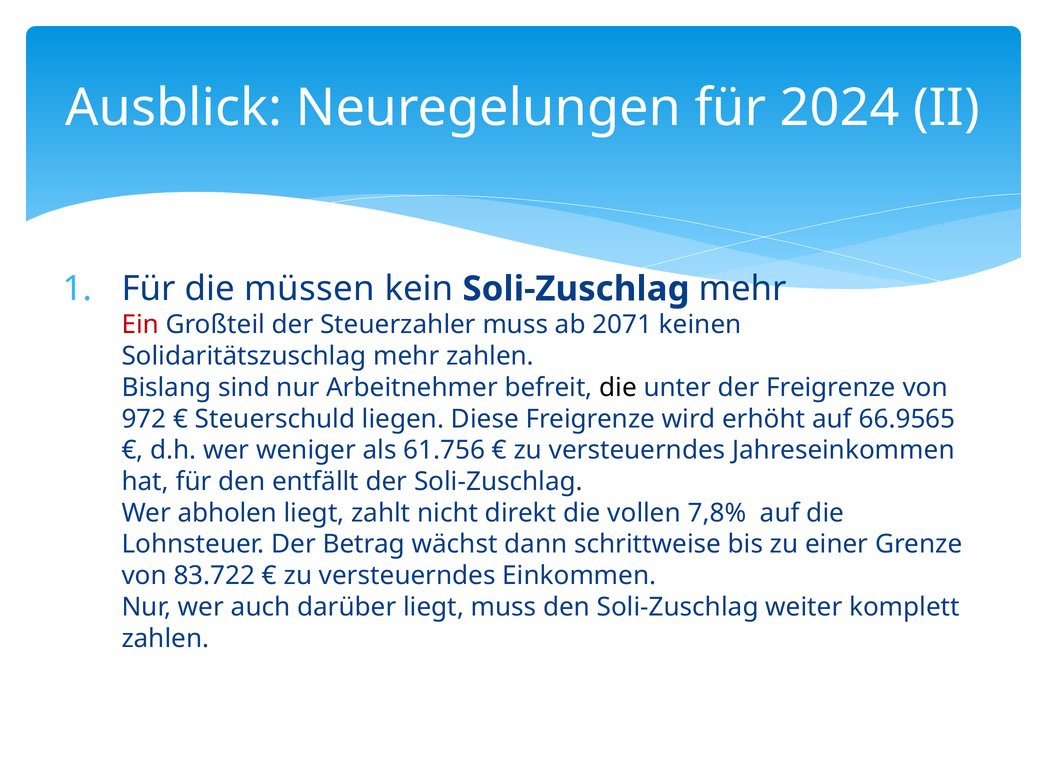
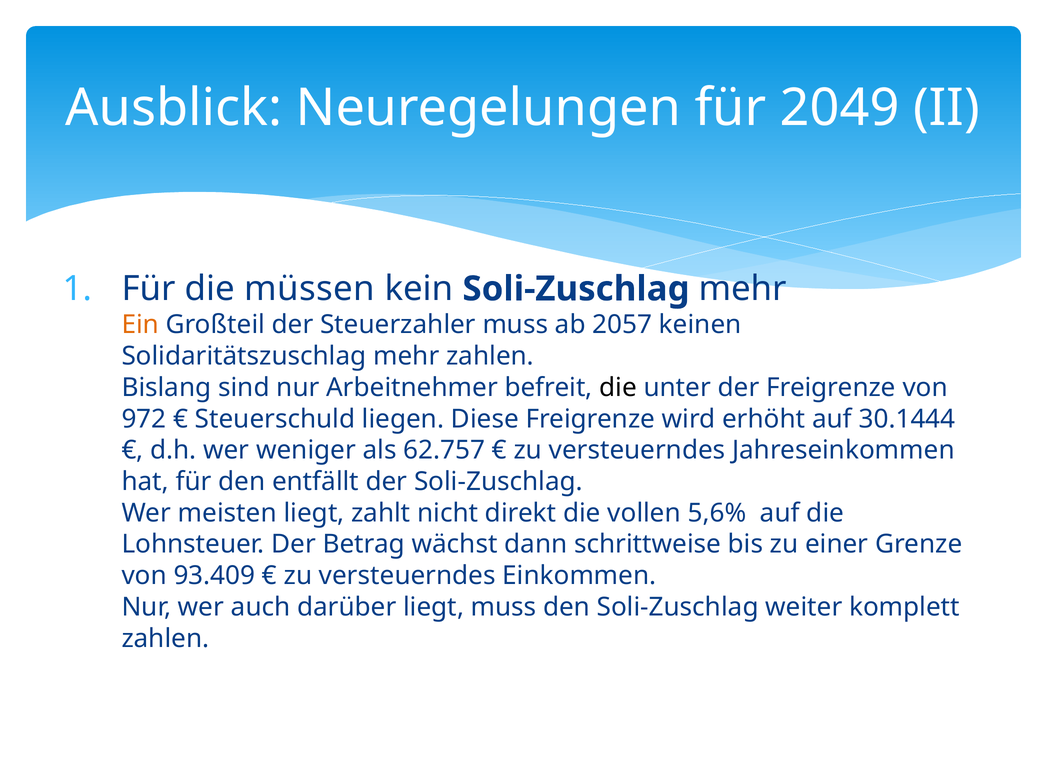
2024: 2024 -> 2049
Ein colour: red -> orange
2071: 2071 -> 2057
66.9565: 66.9565 -> 30.1444
61.756: 61.756 -> 62.757
abholen: abholen -> meisten
7,8%: 7,8% -> 5,6%
83.722: 83.722 -> 93.409
